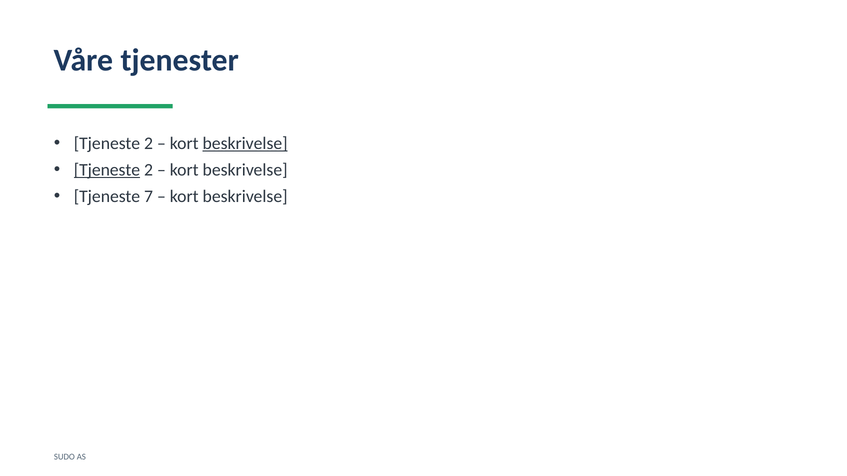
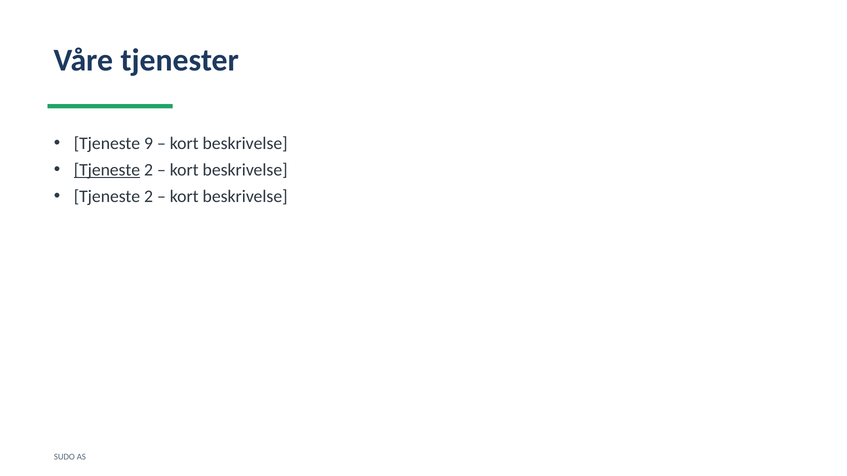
2 at (148, 143): 2 -> 9
beskrivelse at (245, 143) underline: present -> none
7 at (148, 196): 7 -> 2
